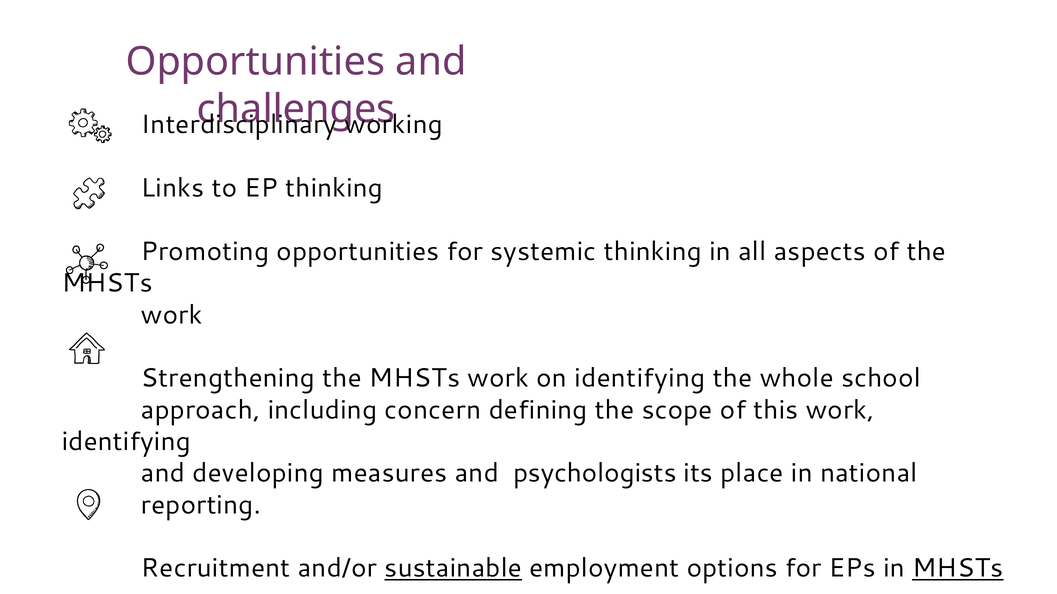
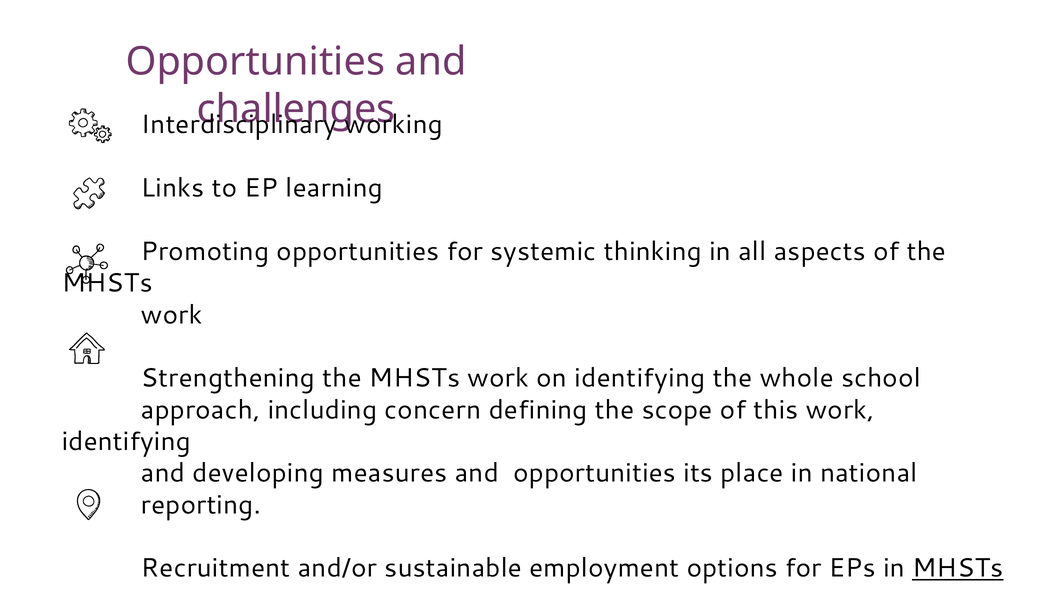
EP thinking: thinking -> learning
and psychologists: psychologists -> opportunities
sustainable underline: present -> none
